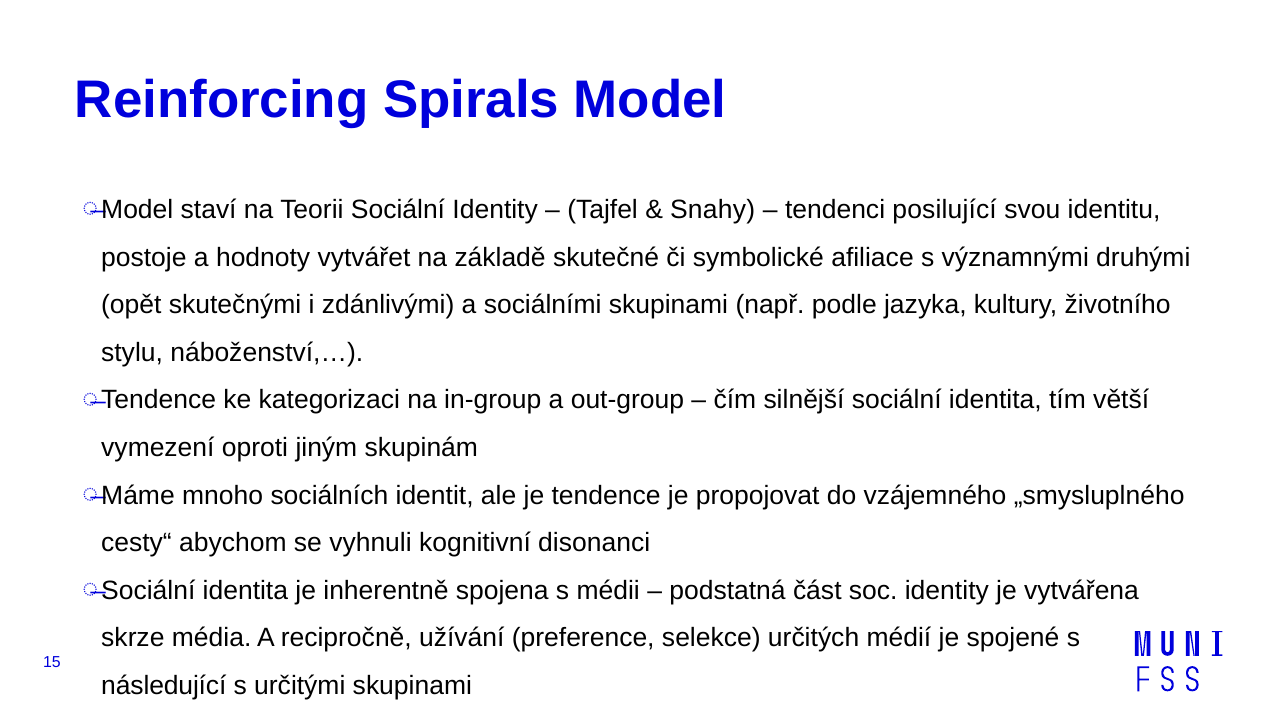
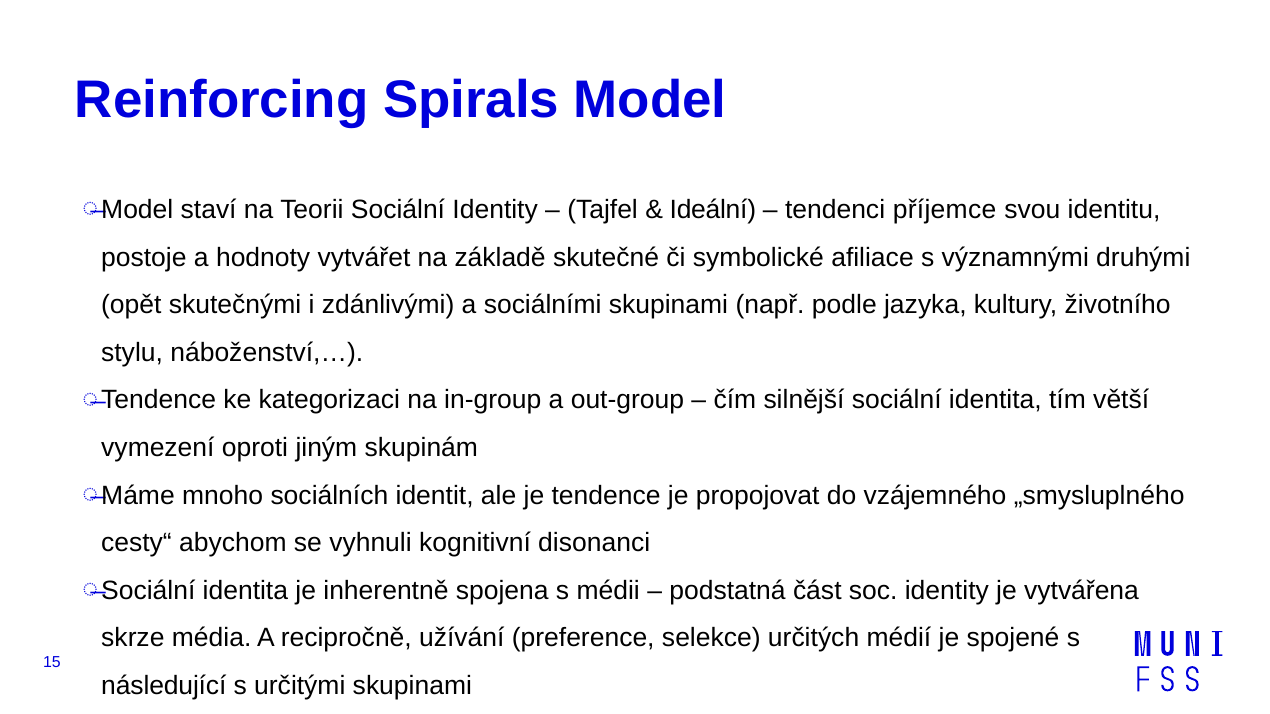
Snahy: Snahy -> Ideální
posilující: posilující -> příjemce
